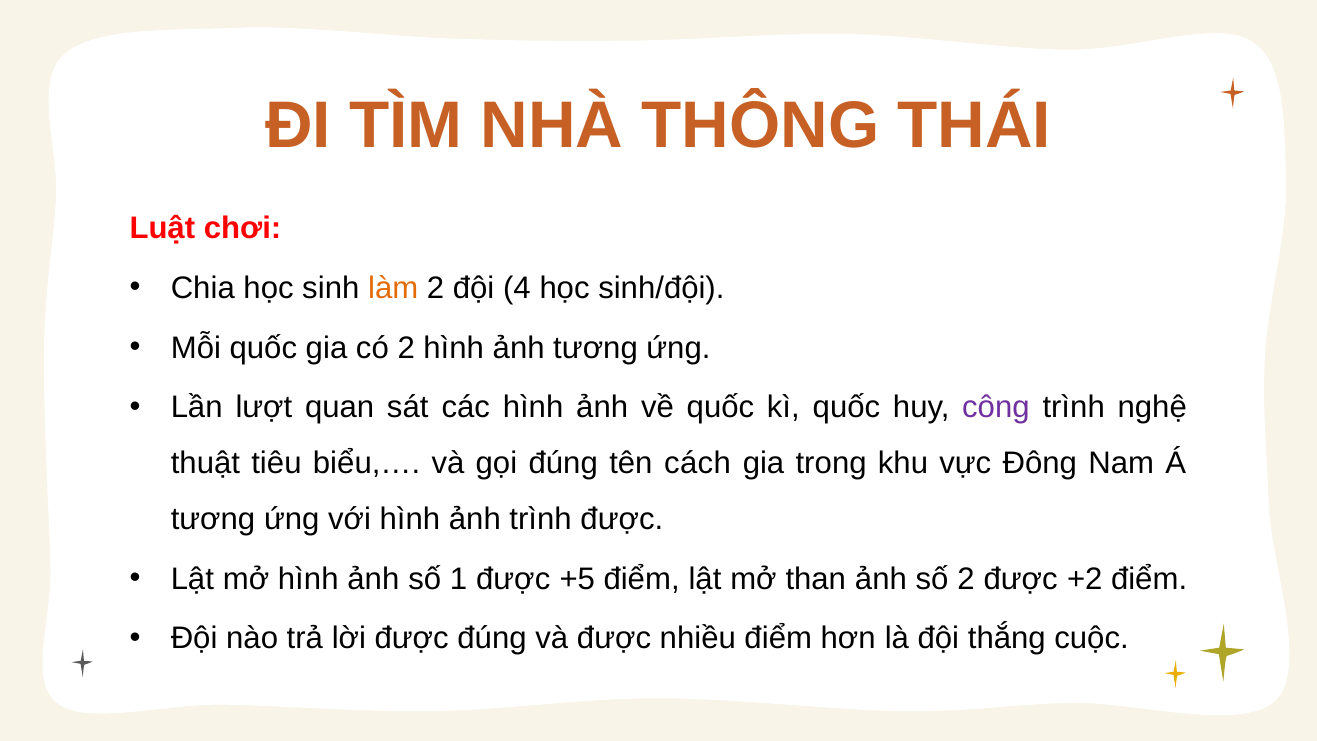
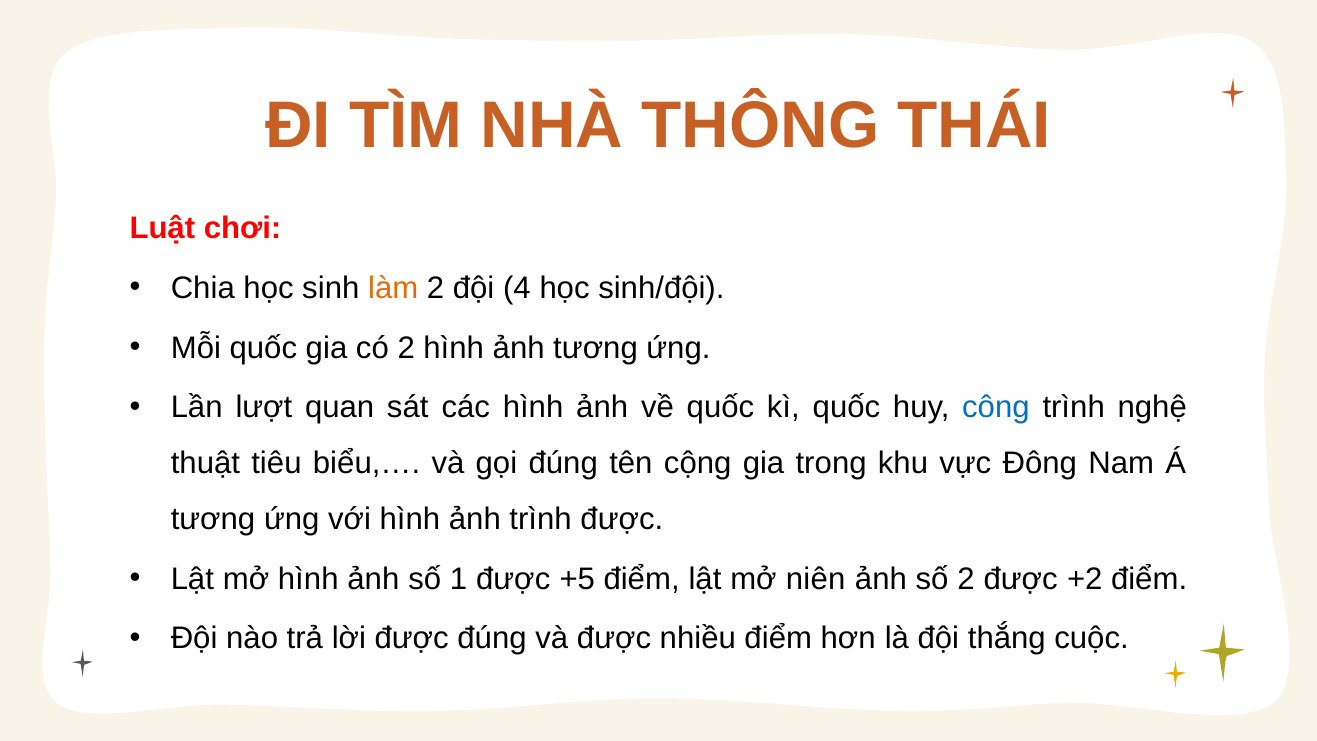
công colour: purple -> blue
cách: cách -> cộng
than: than -> niên
